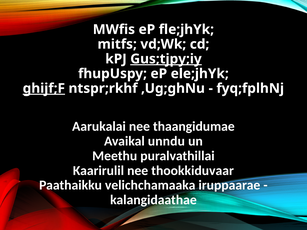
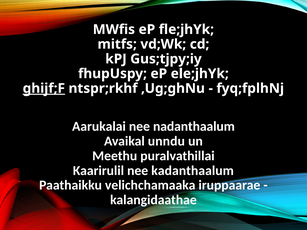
Gus;tjpy;iy underline: present -> none
thaangidumae: thaangidumae -> nadanthaalum
thookkiduvaar: thookkiduvaar -> kadanthaalum
